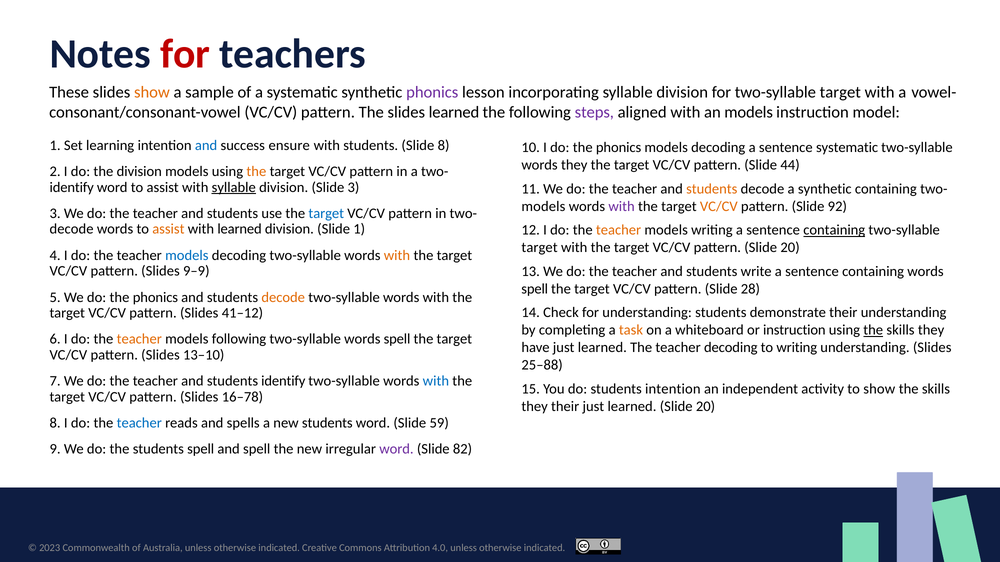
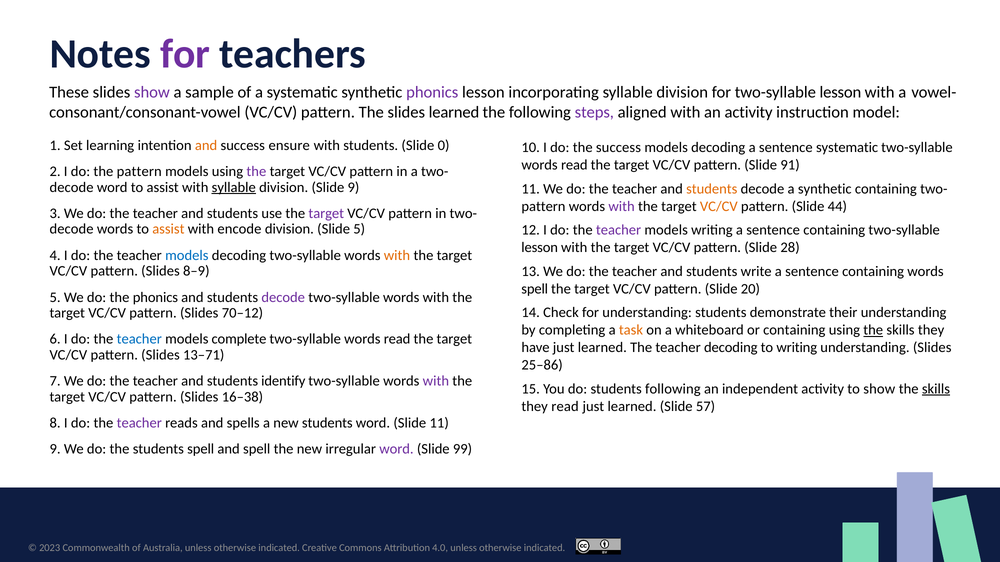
for at (185, 54) colour: red -> purple
show at (152, 92) colour: orange -> purple
for two-syllable target: target -> lesson
an models: models -> activity
and at (206, 145) colour: blue -> orange
Slide 8: 8 -> 0
I do the phonics: phonics -> success
they at (574, 165): they -> read
44: 44 -> 91
the division: division -> pattern
the at (256, 172) colour: orange -> purple
identify at (72, 187): identify -> decode
Slide 3: 3 -> 9
models at (543, 207): models -> pattern
92: 92 -> 44
target at (326, 214) colour: blue -> purple
with learned: learned -> encode
Slide 1: 1 -> 5
teacher at (619, 230) colour: orange -> purple
containing at (834, 230) underline: present -> none
target at (540, 248): target -> lesson
pattern Slide 20: 20 -> 28
9–9: 9–9 -> 8–9
28: 28 -> 20
decode at (283, 298) colour: orange -> purple
41–12: 41–12 -> 70–12
or instruction: instruction -> containing
teacher at (139, 339) colour: orange -> blue
models following: following -> complete
spell at (397, 339): spell -> read
13–10: 13–10 -> 13–71
25–88: 25–88 -> 25–86
with at (436, 381) colour: blue -> purple
students intention: intention -> following
skills at (936, 389) underline: none -> present
16–78: 16–78 -> 16–38
they their: their -> read
learned Slide 20: 20 -> 57
teacher at (139, 423) colour: blue -> purple
Slide 59: 59 -> 11
82: 82 -> 99
